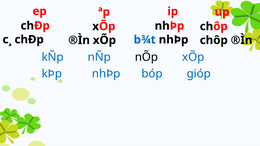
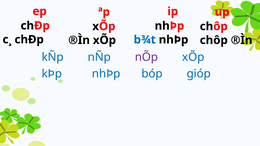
nÕp colour: black -> purple
